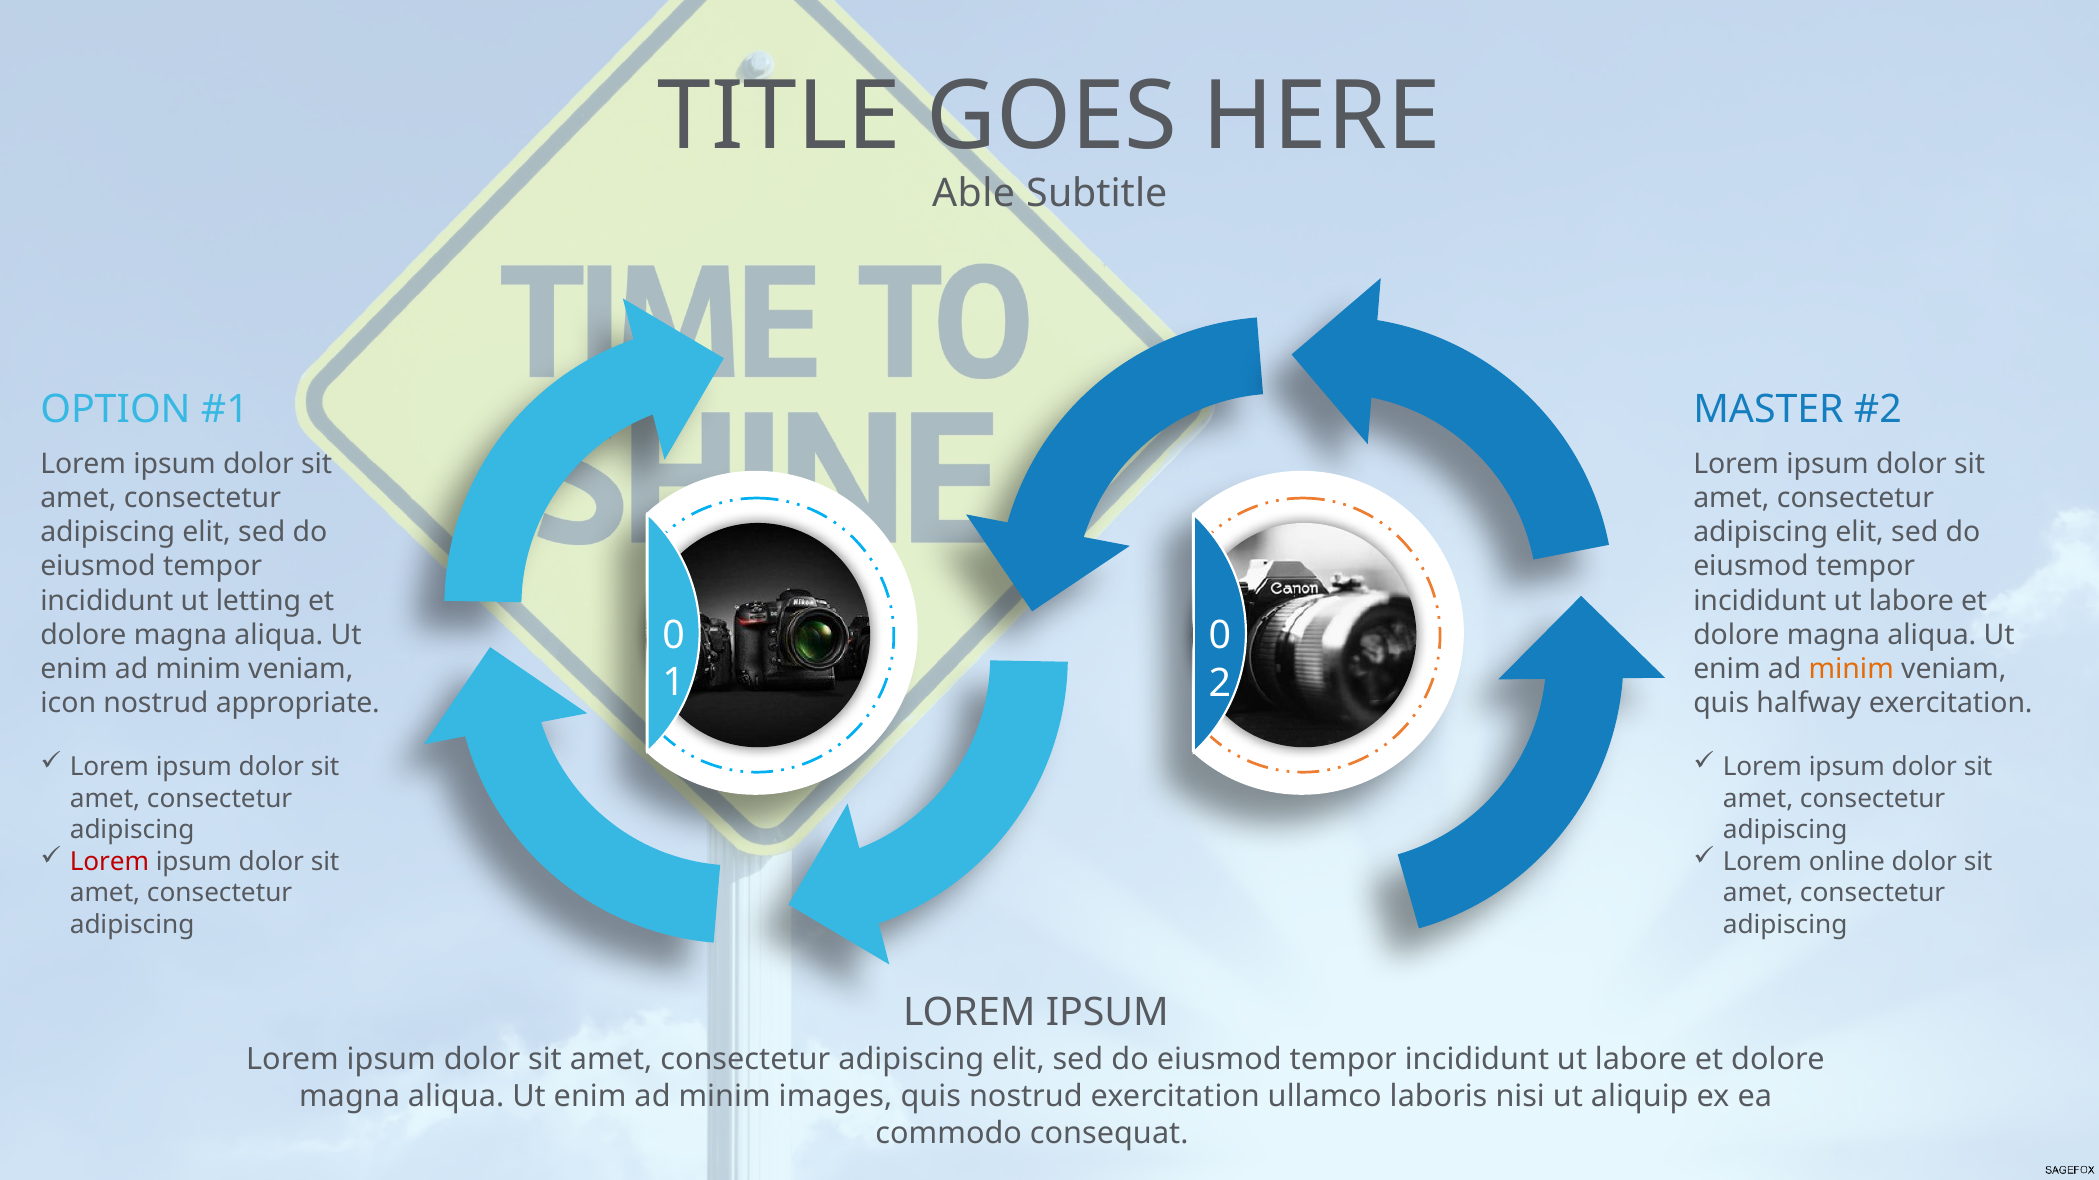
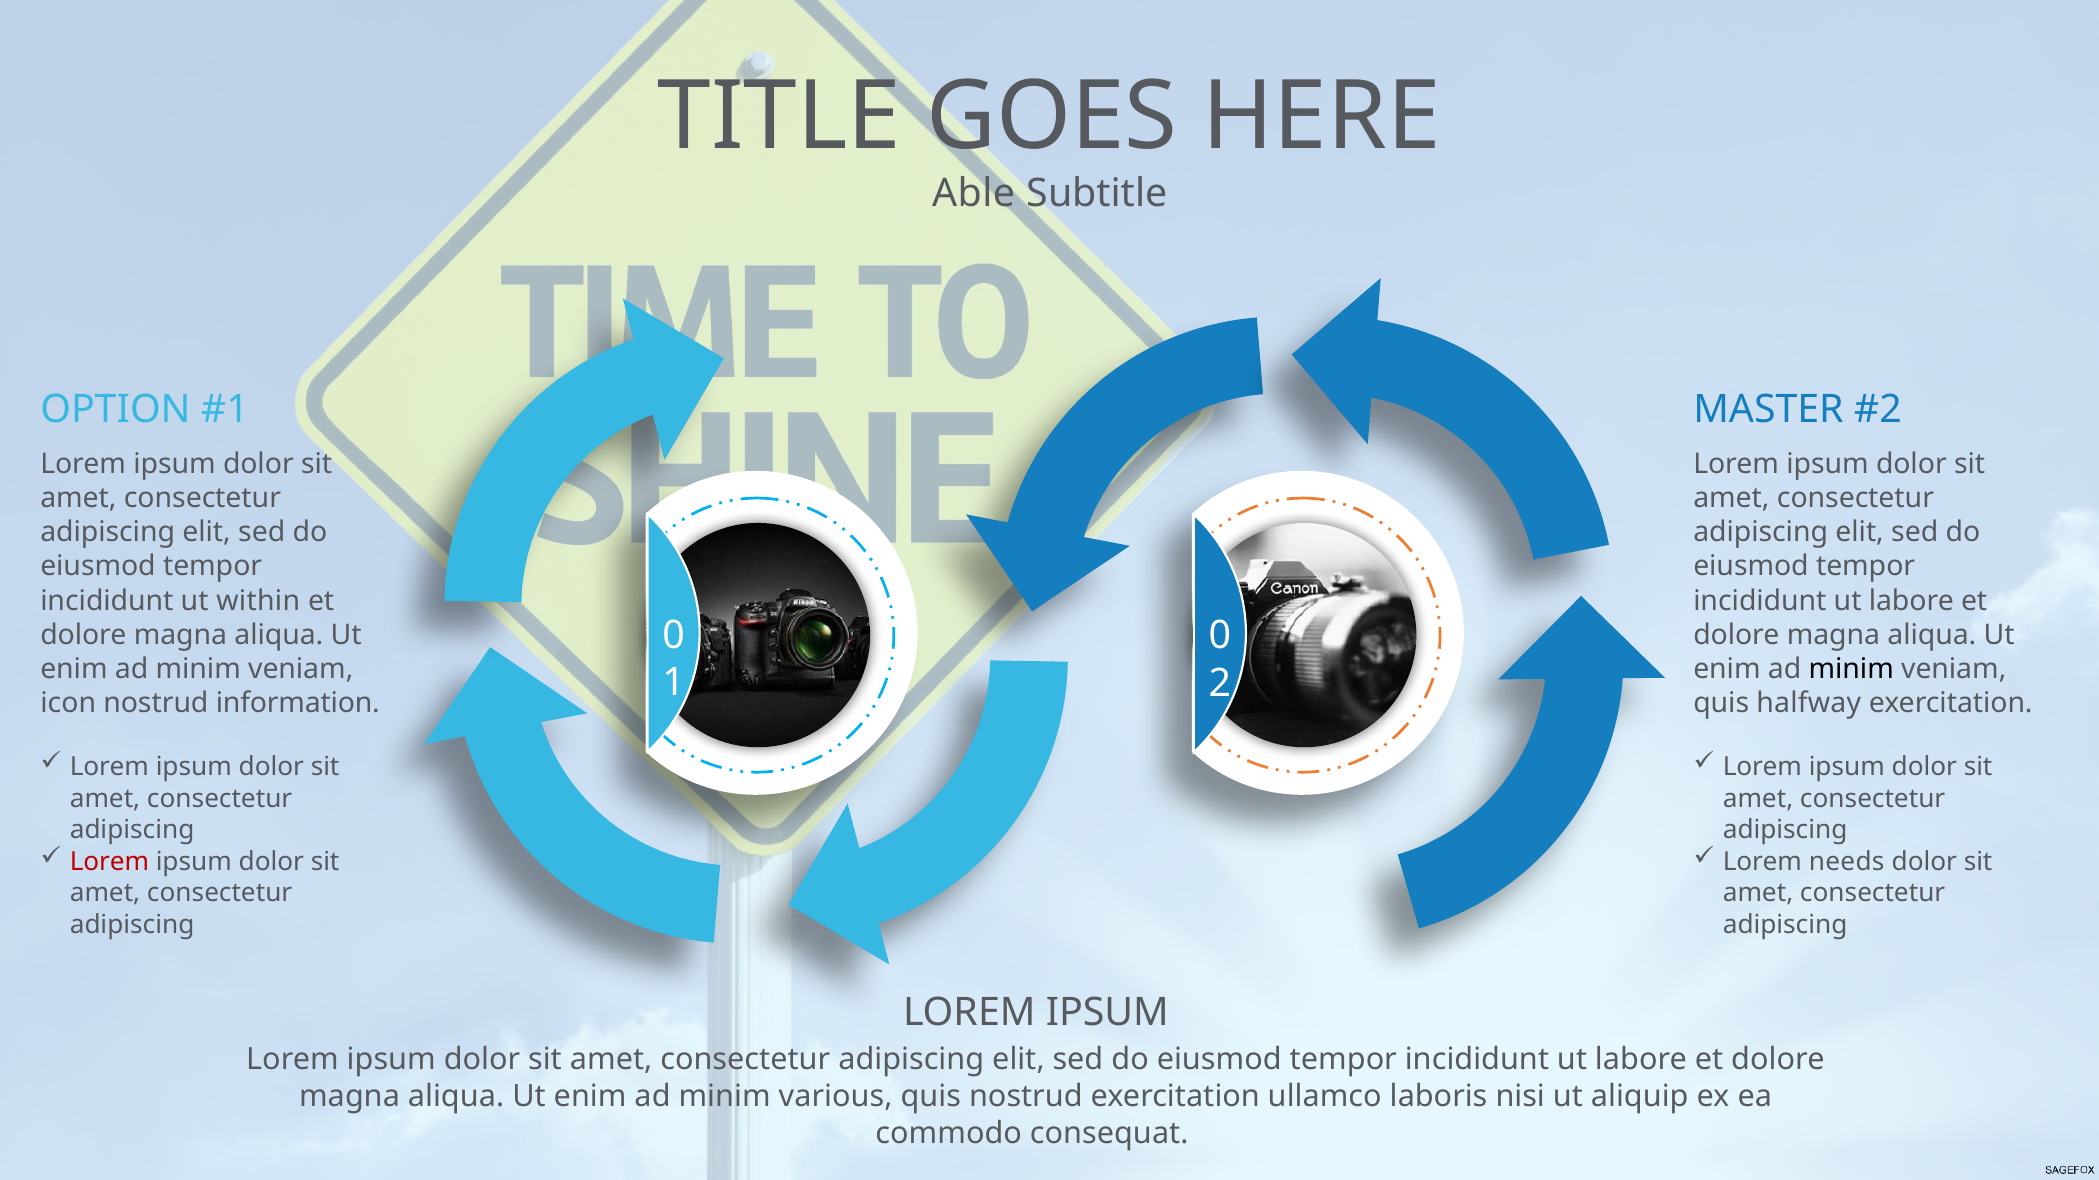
letting: letting -> within
minim at (1851, 669) colour: orange -> black
appropriate: appropriate -> information
online: online -> needs
images: images -> various
